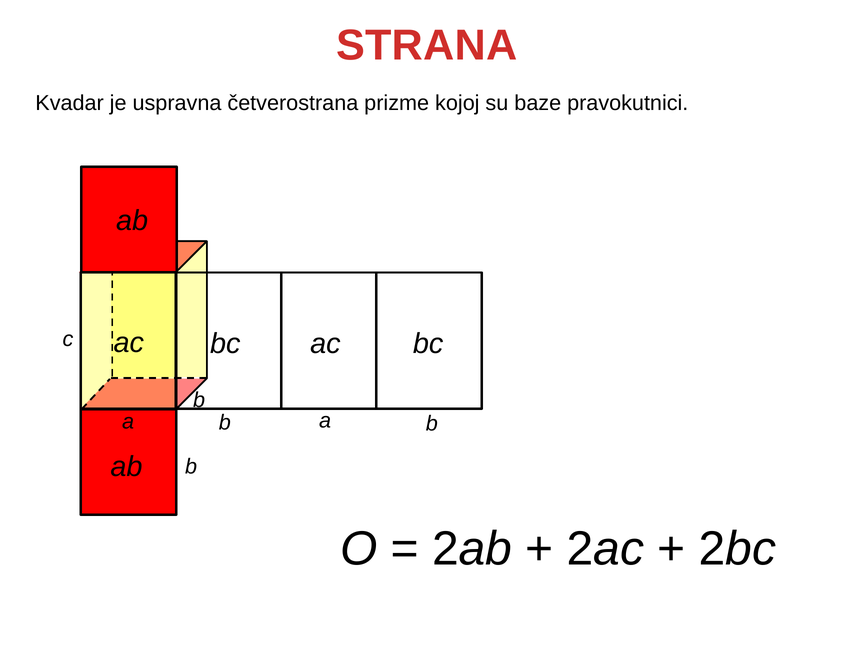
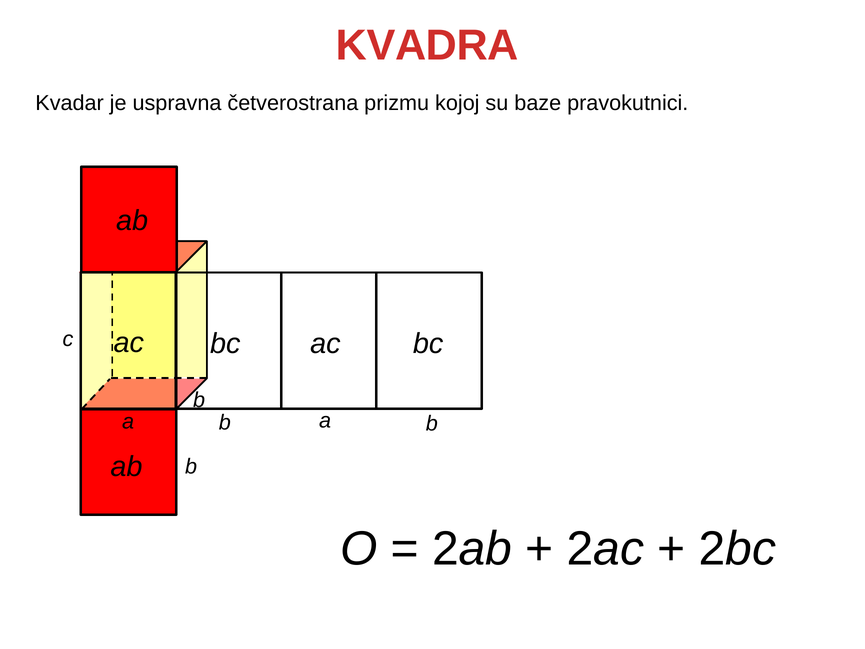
STRANA: STRANA -> KVADRA
prizme: prizme -> prizmu
